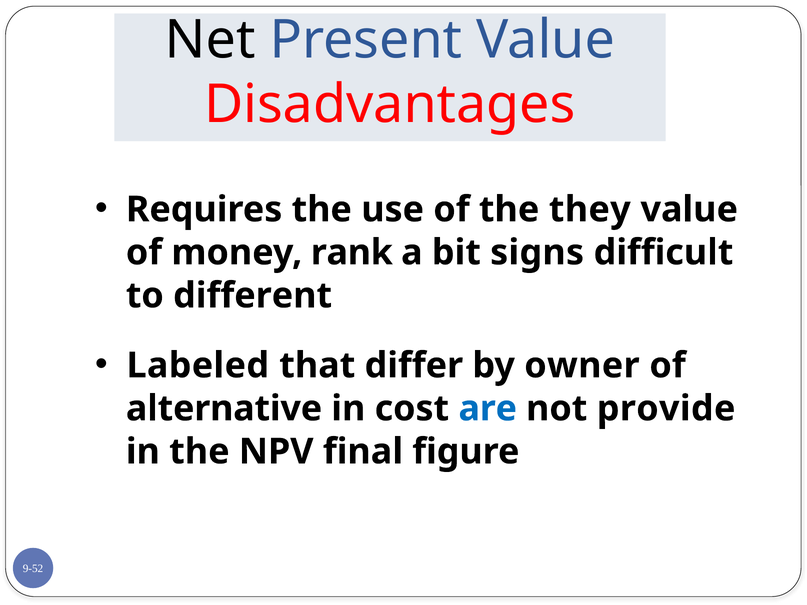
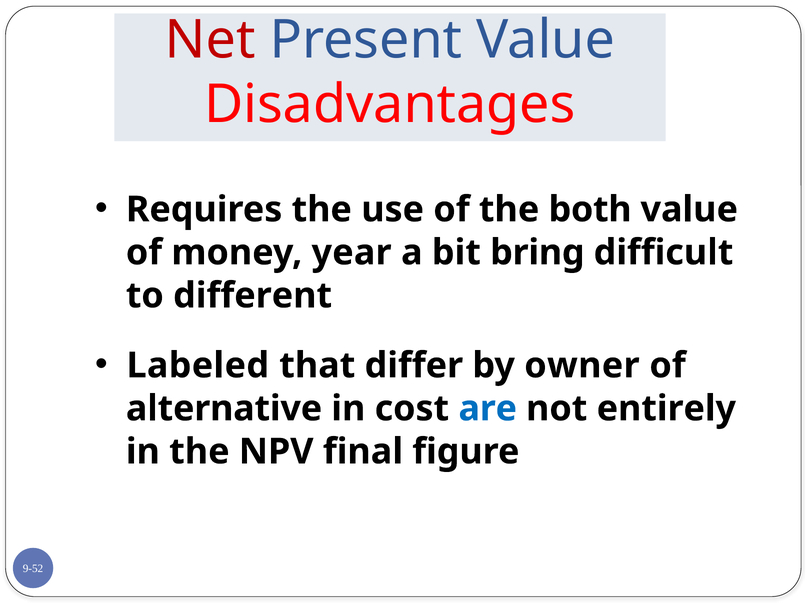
Net colour: black -> red
they: they -> both
rank: rank -> year
signs: signs -> bring
provide: provide -> entirely
